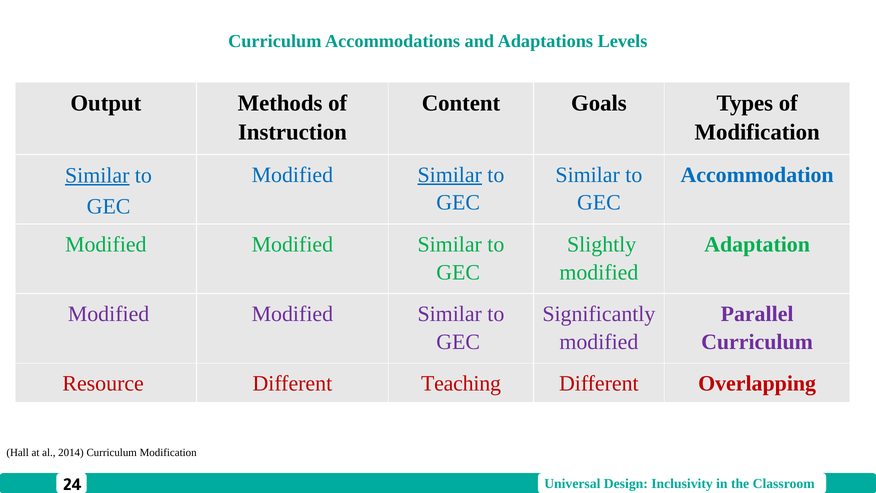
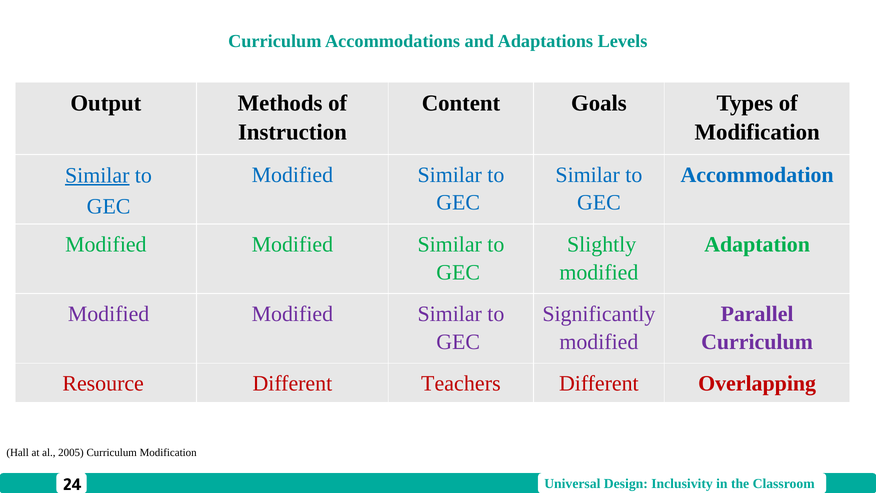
Similar at (450, 175) underline: present -> none
Teaching: Teaching -> Teachers
2014: 2014 -> 2005
